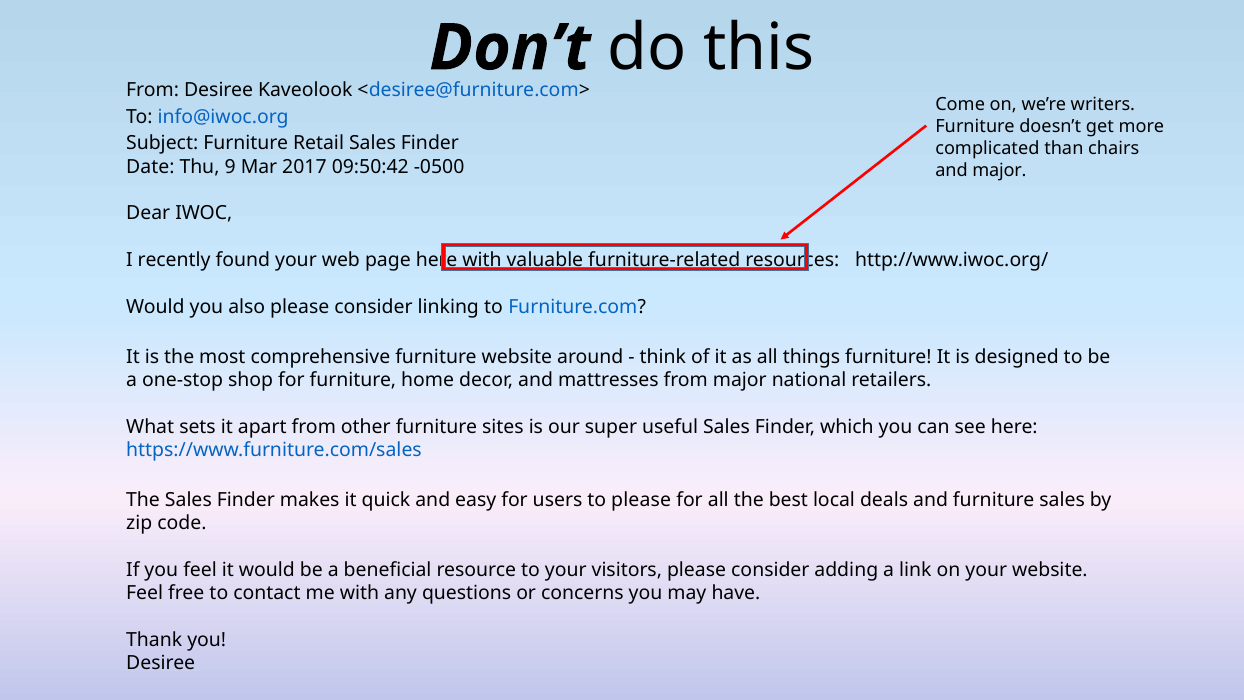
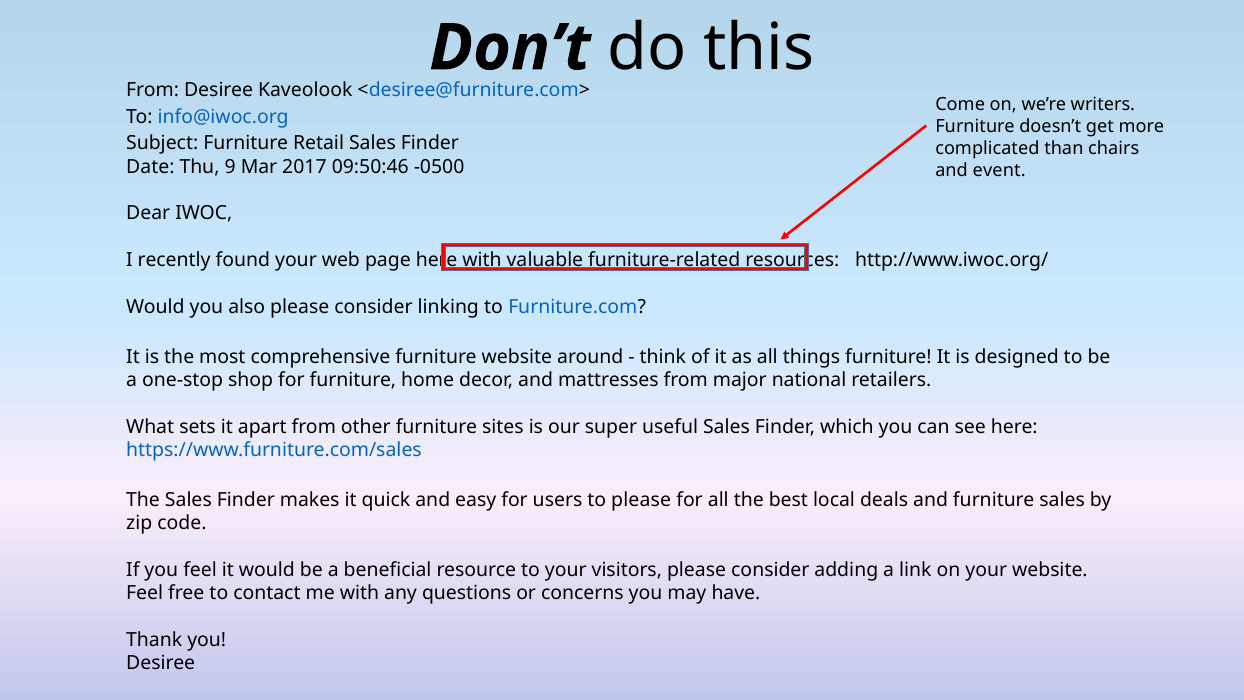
09:50:42: 09:50:42 -> 09:50:46
and major: major -> event
